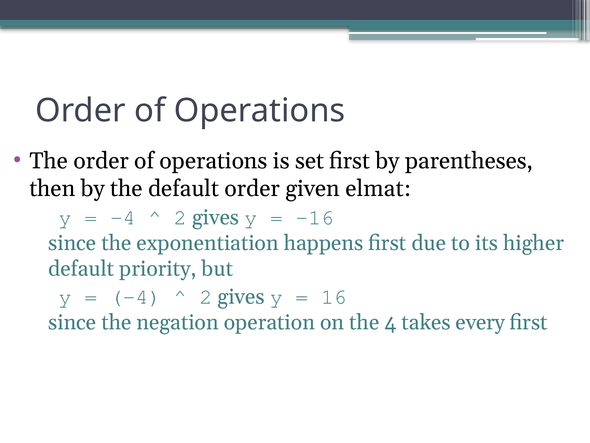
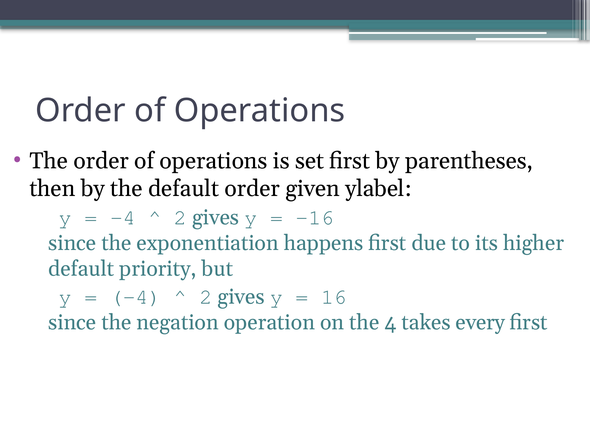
elmat: elmat -> ylabel
